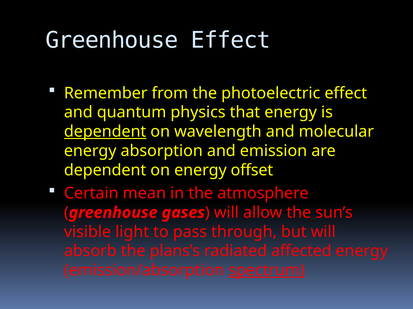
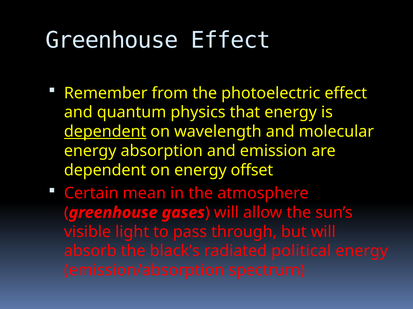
plans’s: plans’s -> black’s
affected: affected -> political
spectrum underline: present -> none
